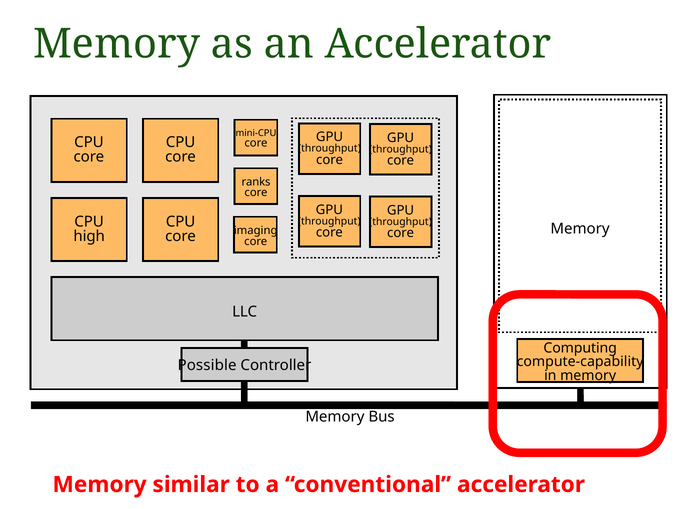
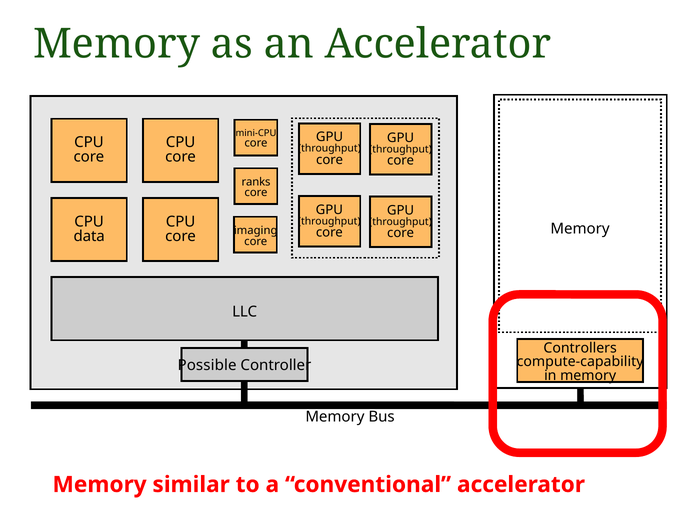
high: high -> data
Computing: Computing -> Controllers
